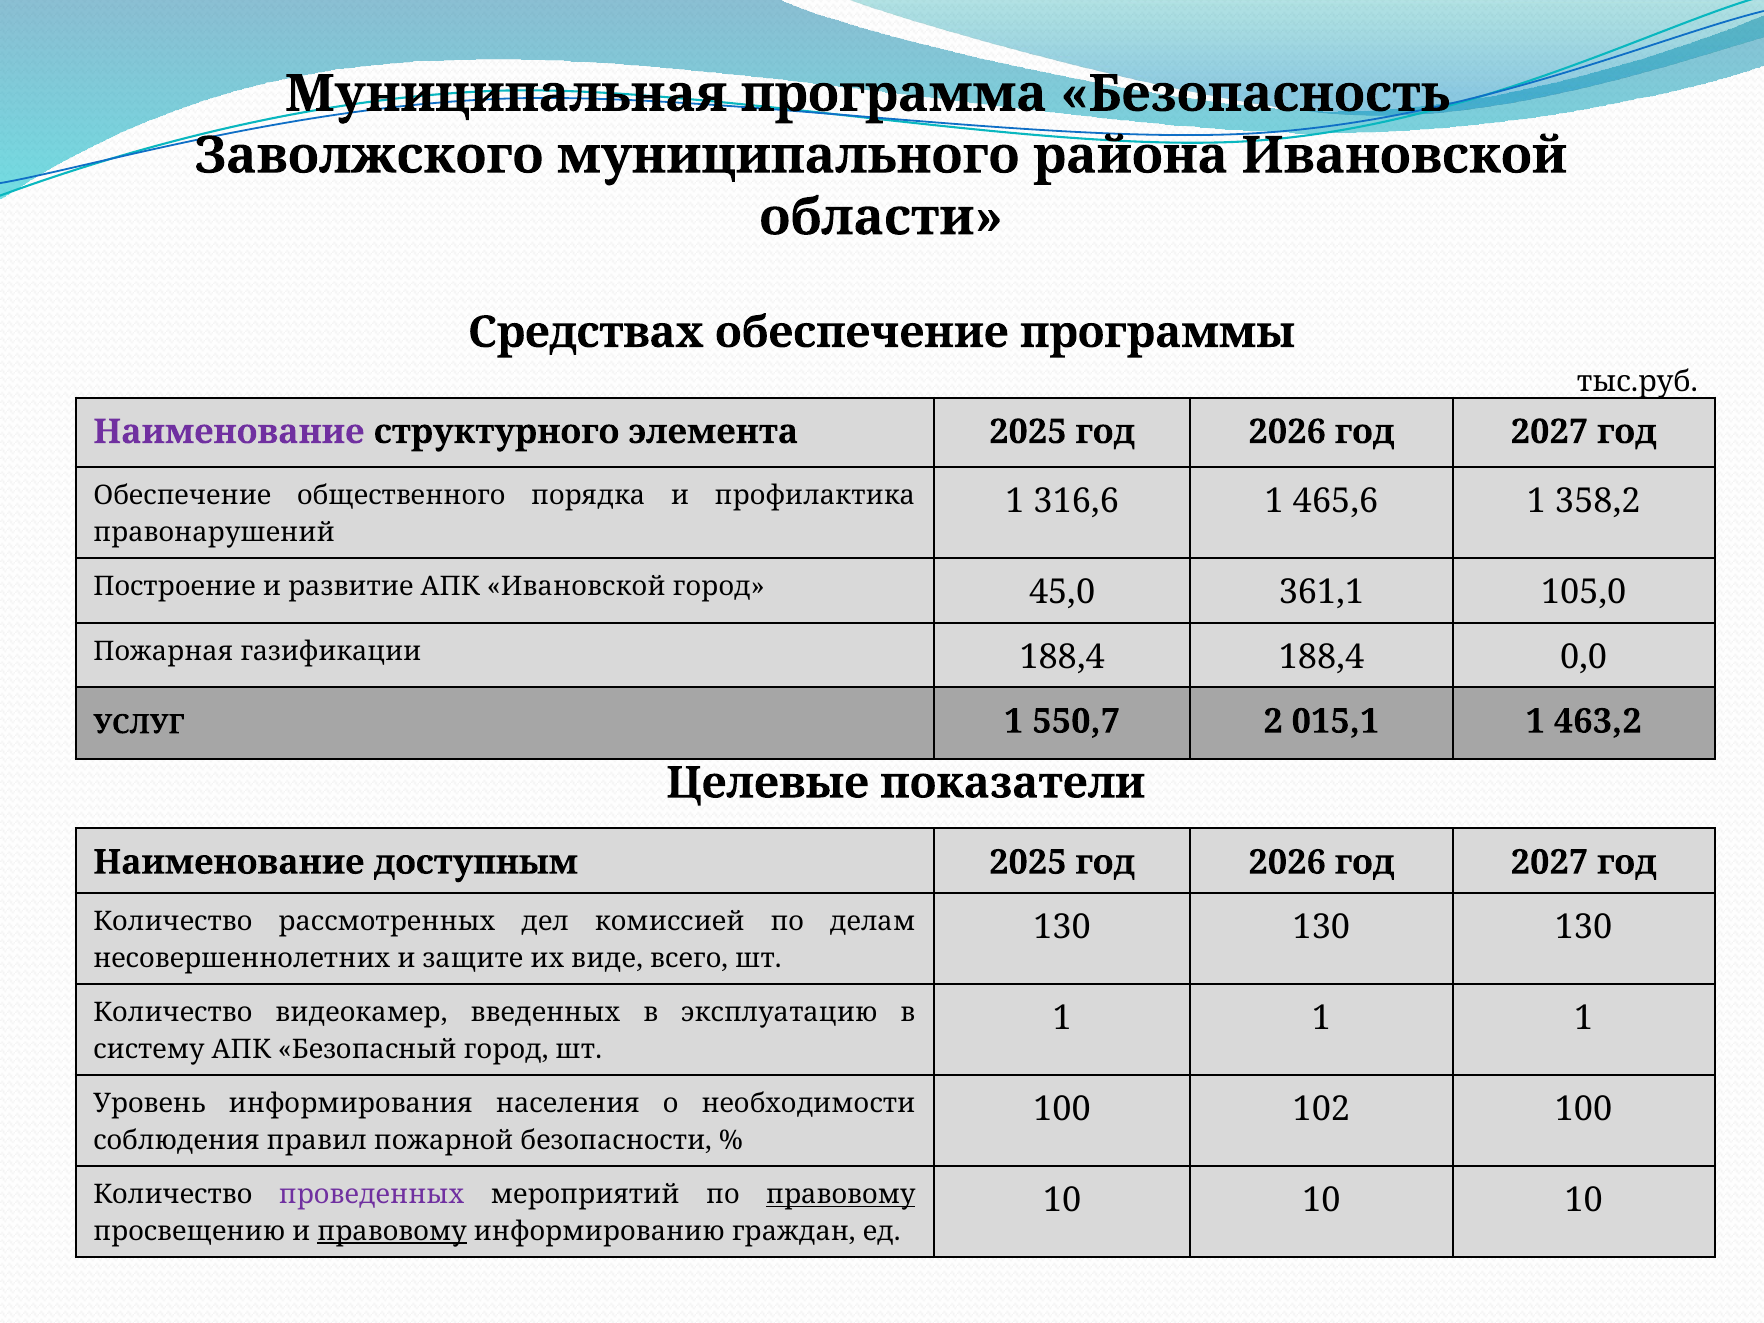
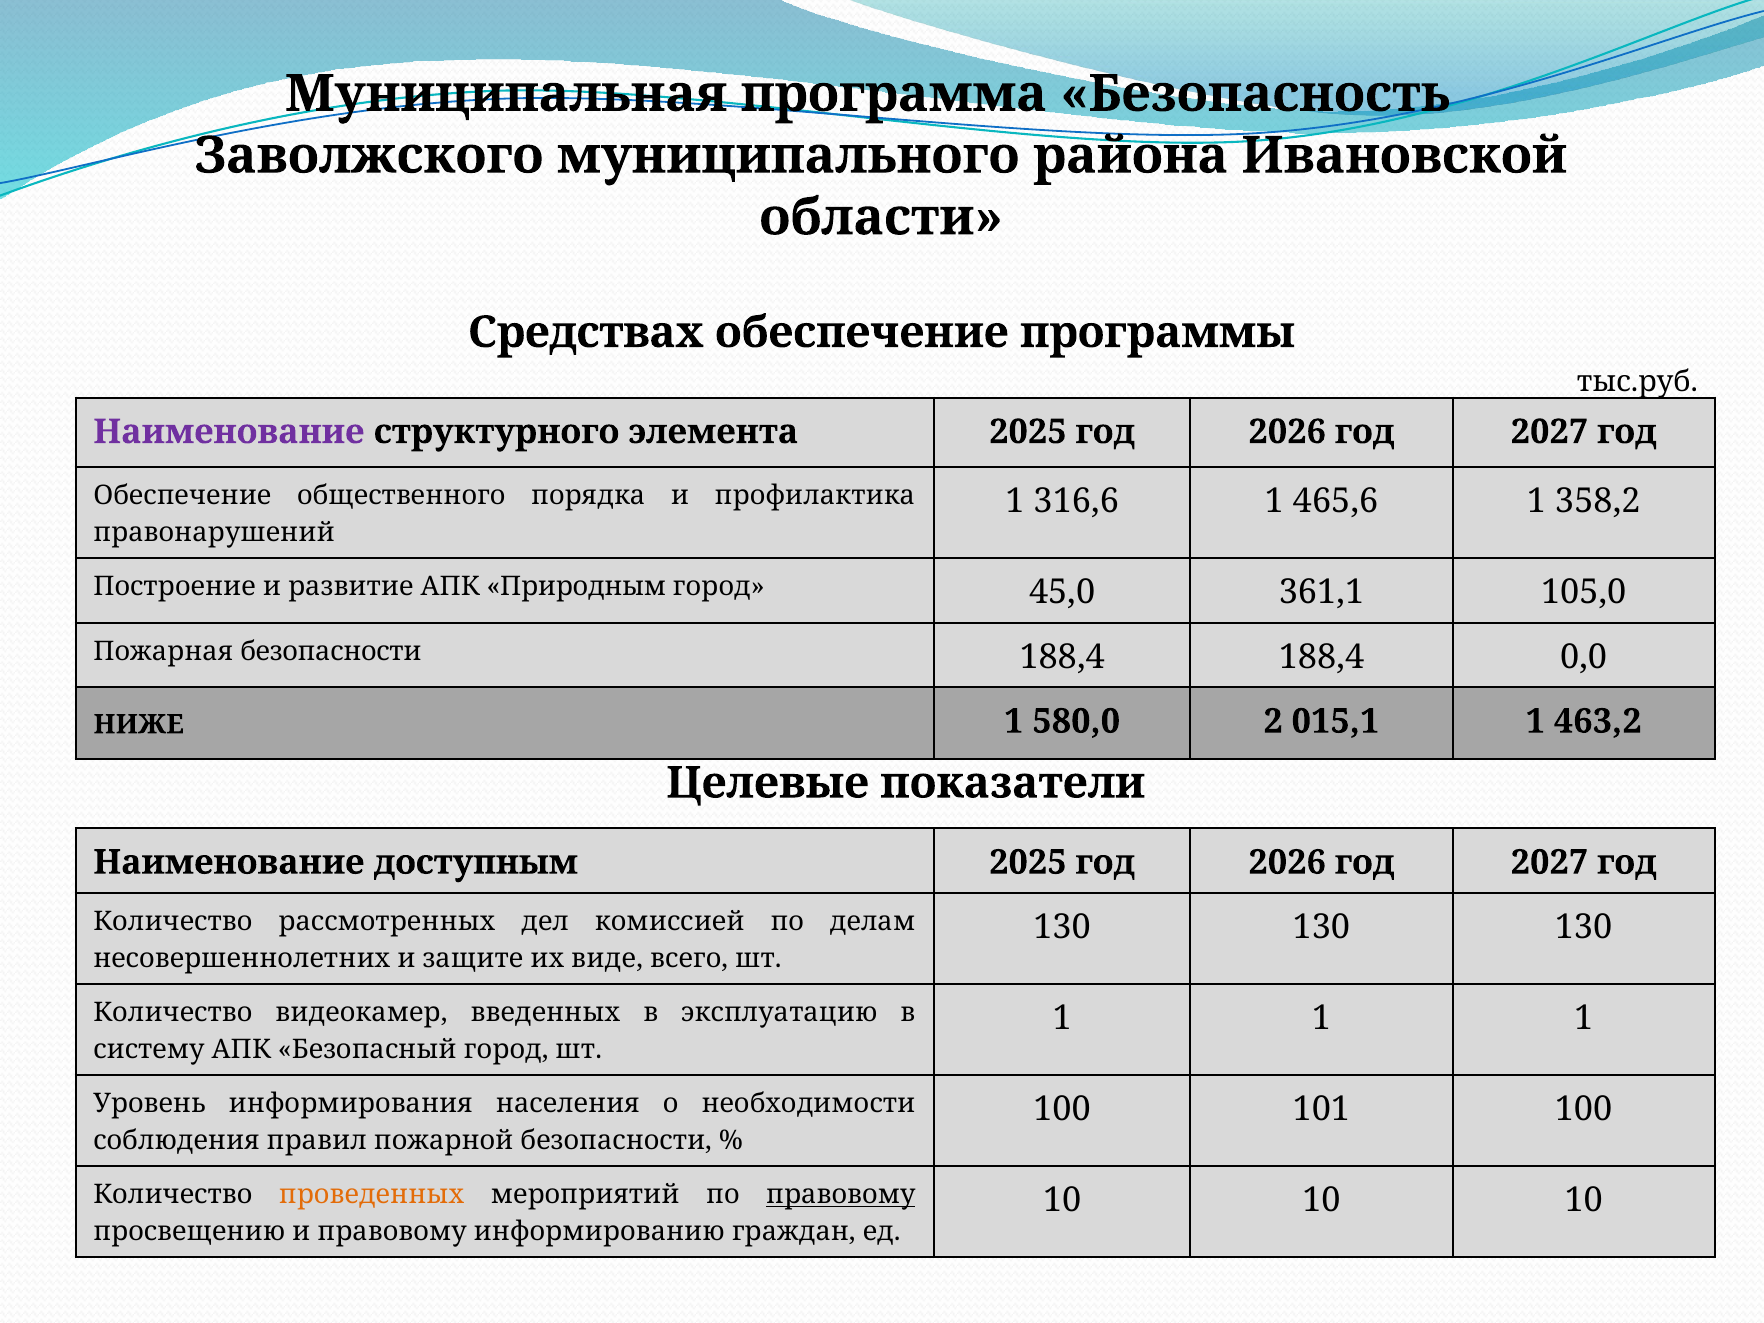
АПК Ивановской: Ивановской -> Природным
Пожарная газификации: газификации -> безопасности
УСЛУГ: УСЛУГ -> НИЖЕ
550,7: 550,7 -> 580,0
102: 102 -> 101
проведенных colour: purple -> orange
правовому at (392, 1232) underline: present -> none
